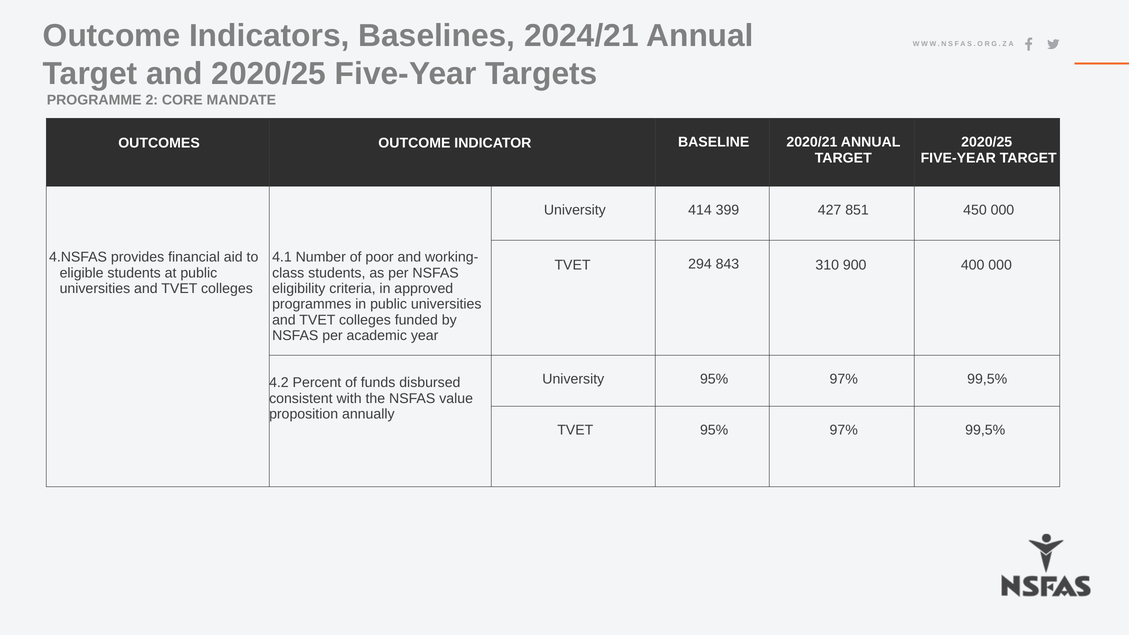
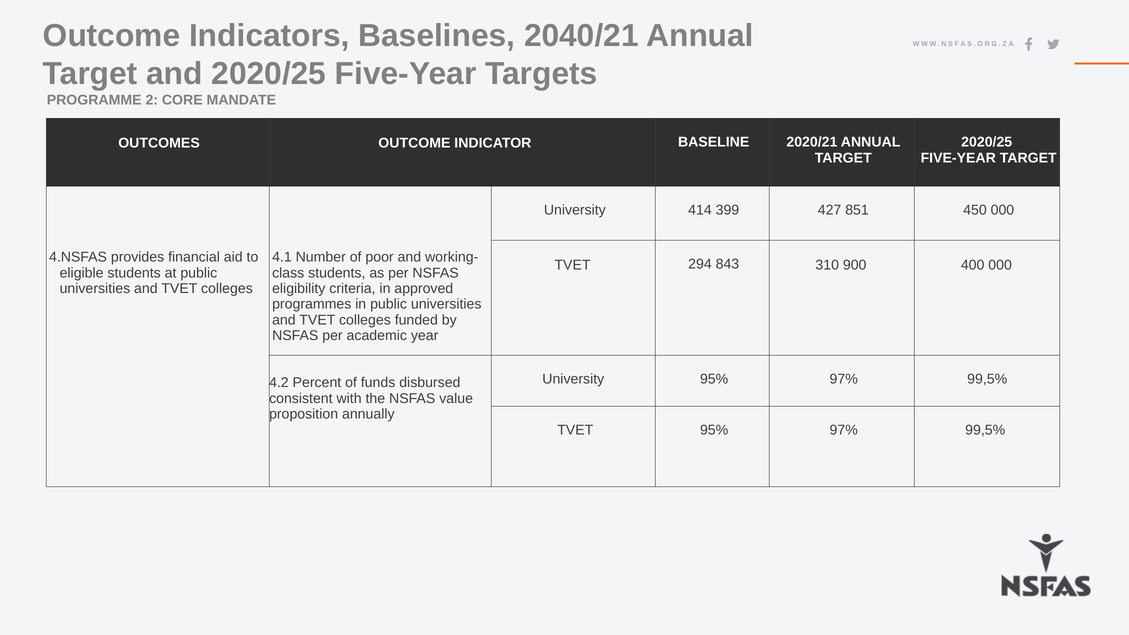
2024/21: 2024/21 -> 2040/21
